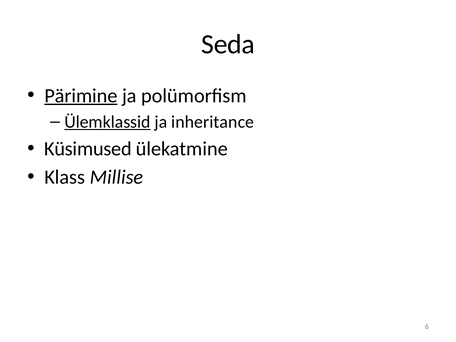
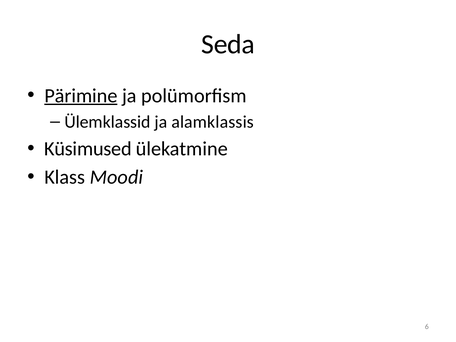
Ülemklassid underline: present -> none
inheritance: inheritance -> alamklassis
Millise: Millise -> Moodi
